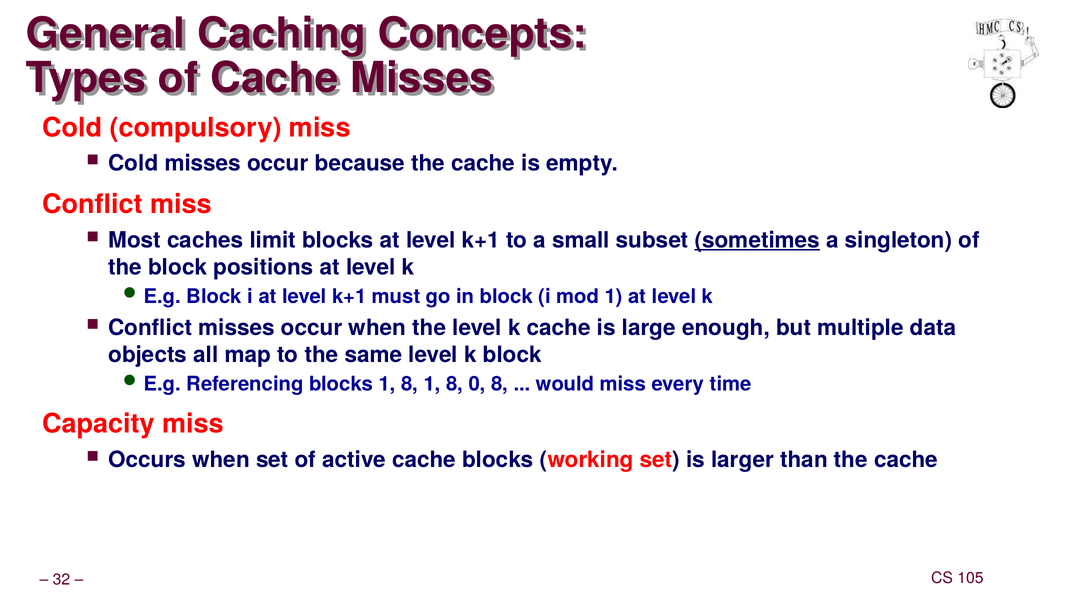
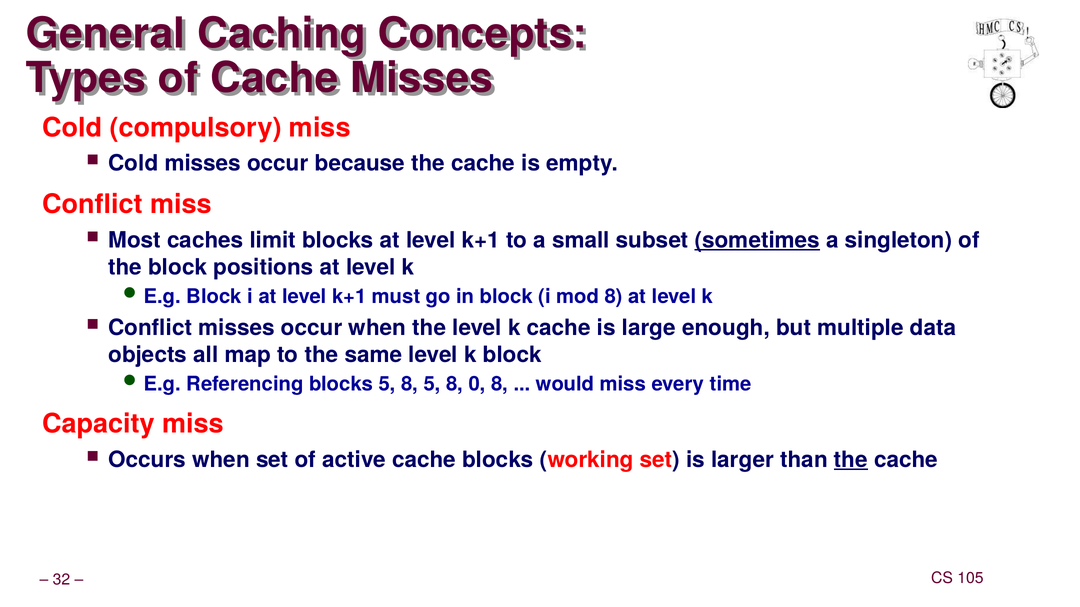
mod 1: 1 -> 8
blocks 1: 1 -> 5
8 1: 1 -> 5
the at (851, 460) underline: none -> present
